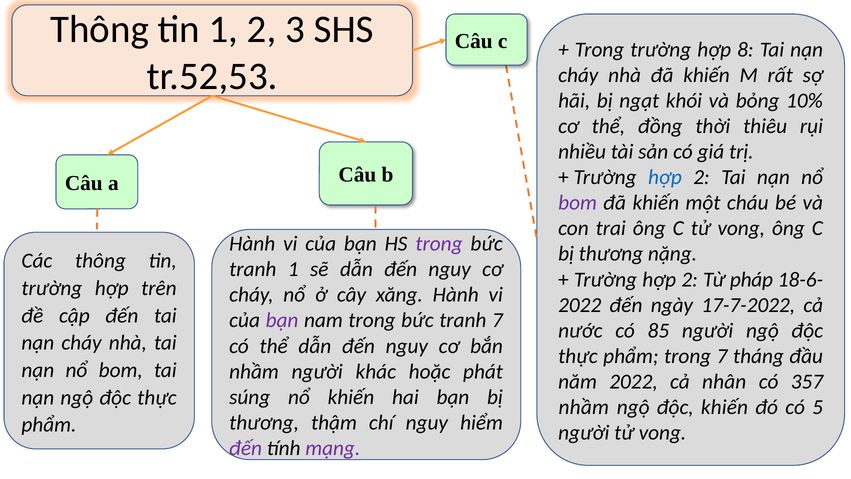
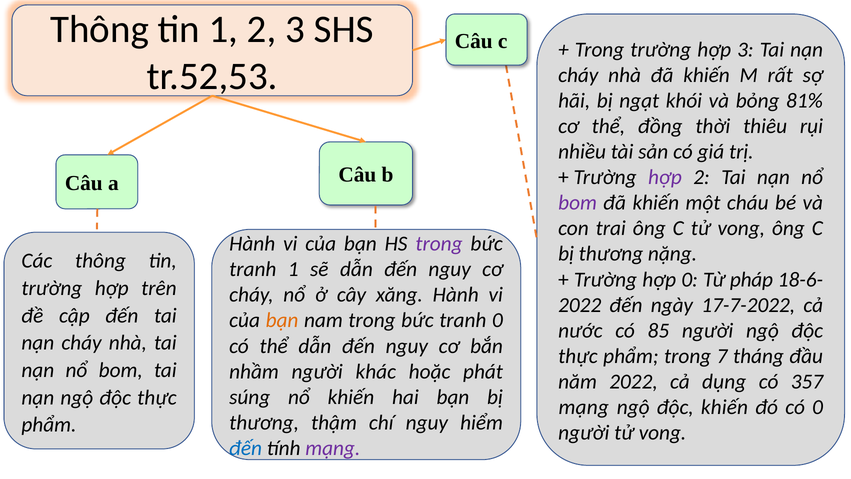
hợp 8: 8 -> 3
10%: 10% -> 81%
hợp at (665, 177) colour: blue -> purple
2 at (690, 279): 2 -> 0
bạn at (282, 320) colour: purple -> orange
tranh 7: 7 -> 0
nhân: nhân -> dụng
nhầm at (584, 407): nhầm -> mạng
có 5: 5 -> 0
đến at (246, 448) colour: purple -> blue
